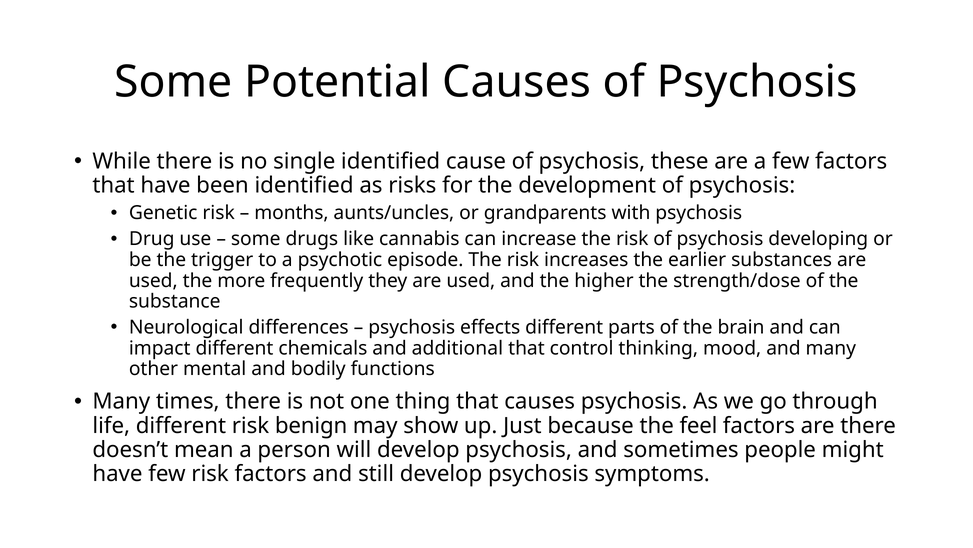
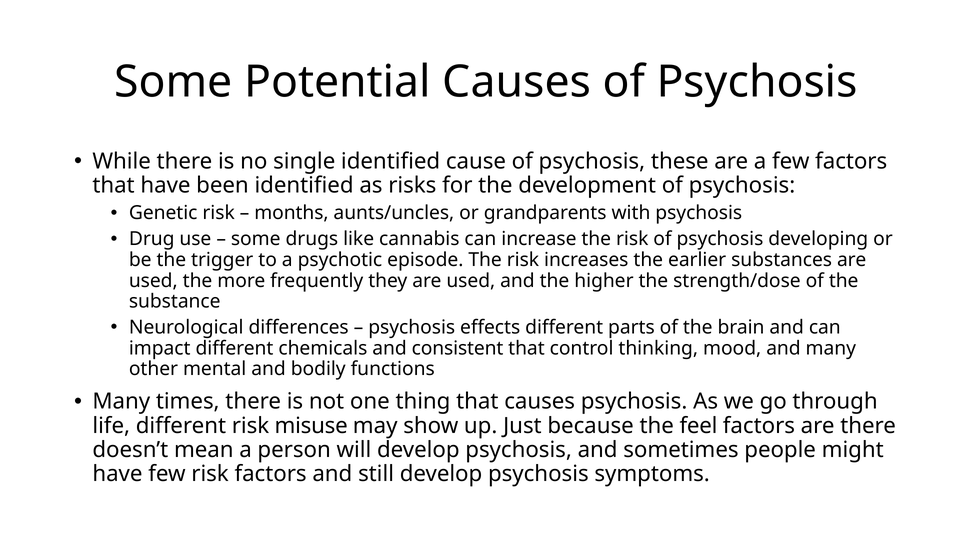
additional: additional -> consistent
benign: benign -> misuse
